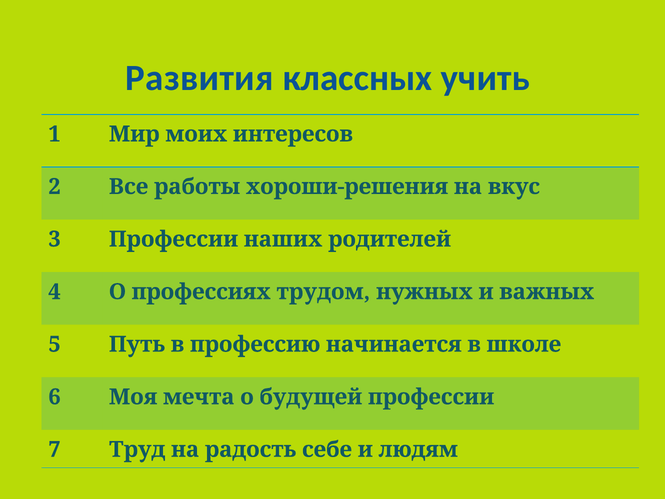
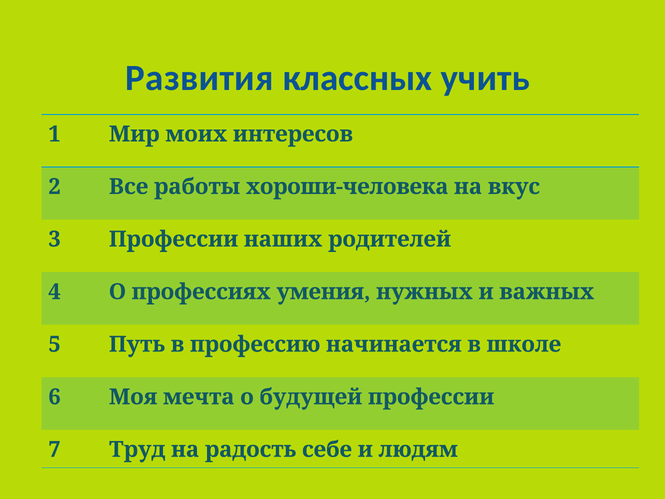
хороши-решения: хороши-решения -> хороши-человека
трудом: трудом -> умения
